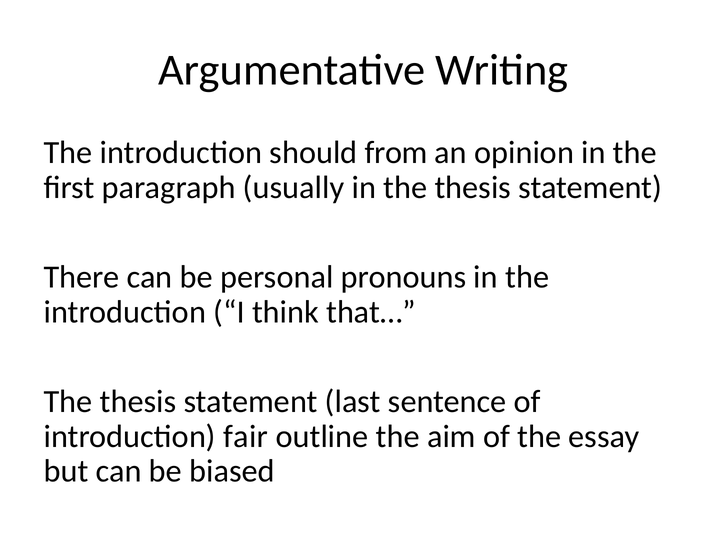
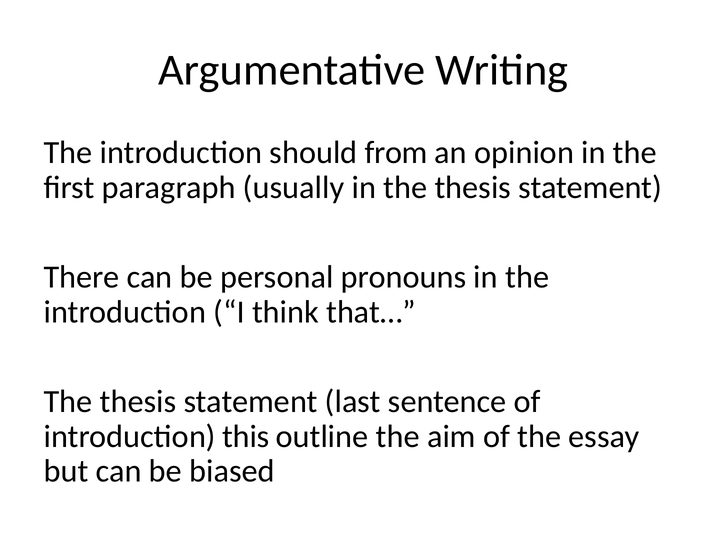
fair: fair -> this
